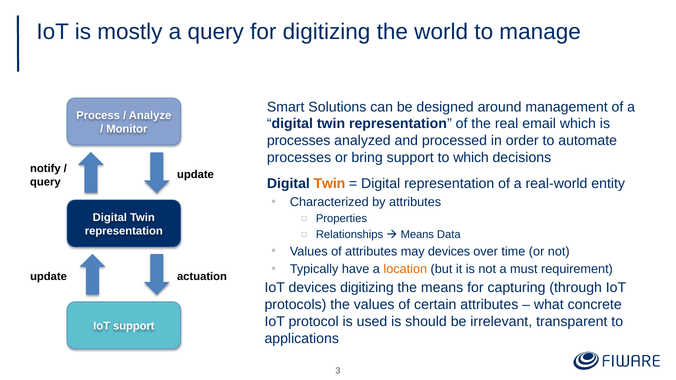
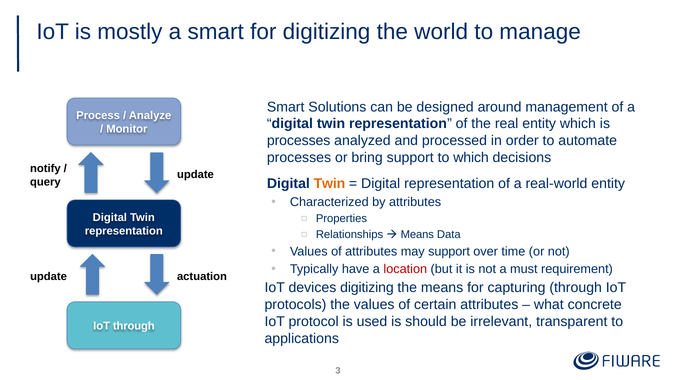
a query: query -> smart
real email: email -> entity
may devices: devices -> support
location colour: orange -> red
IoT support: support -> through
